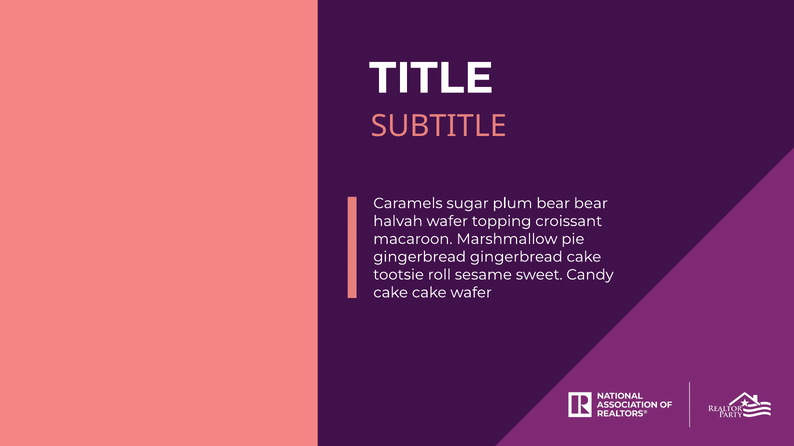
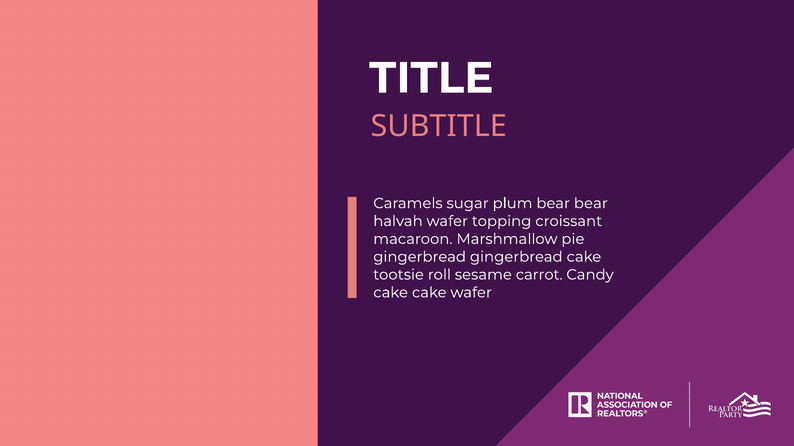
sweet: sweet -> carrot
